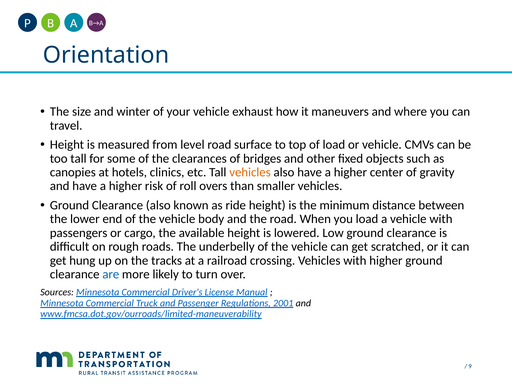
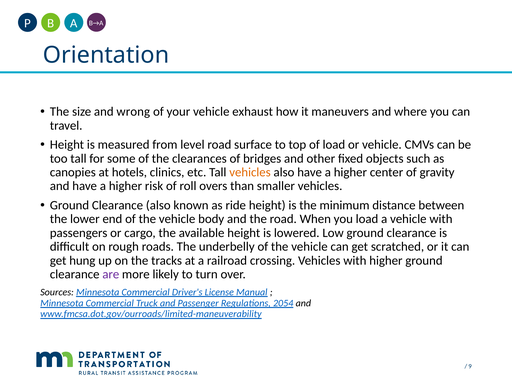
winter: winter -> wrong
are colour: blue -> purple
2001: 2001 -> 2054
